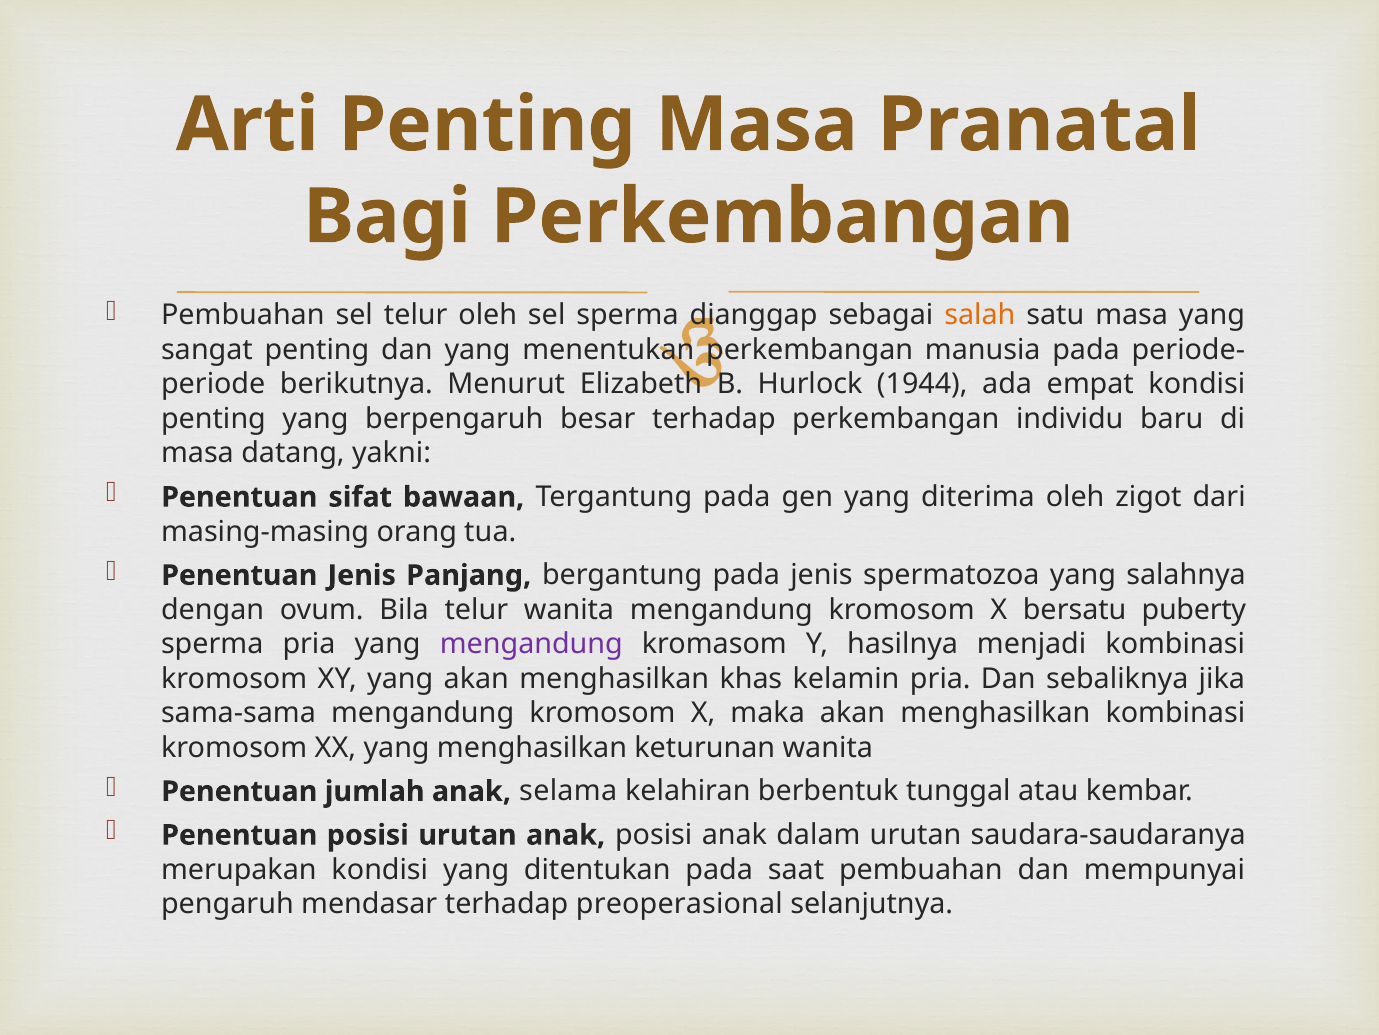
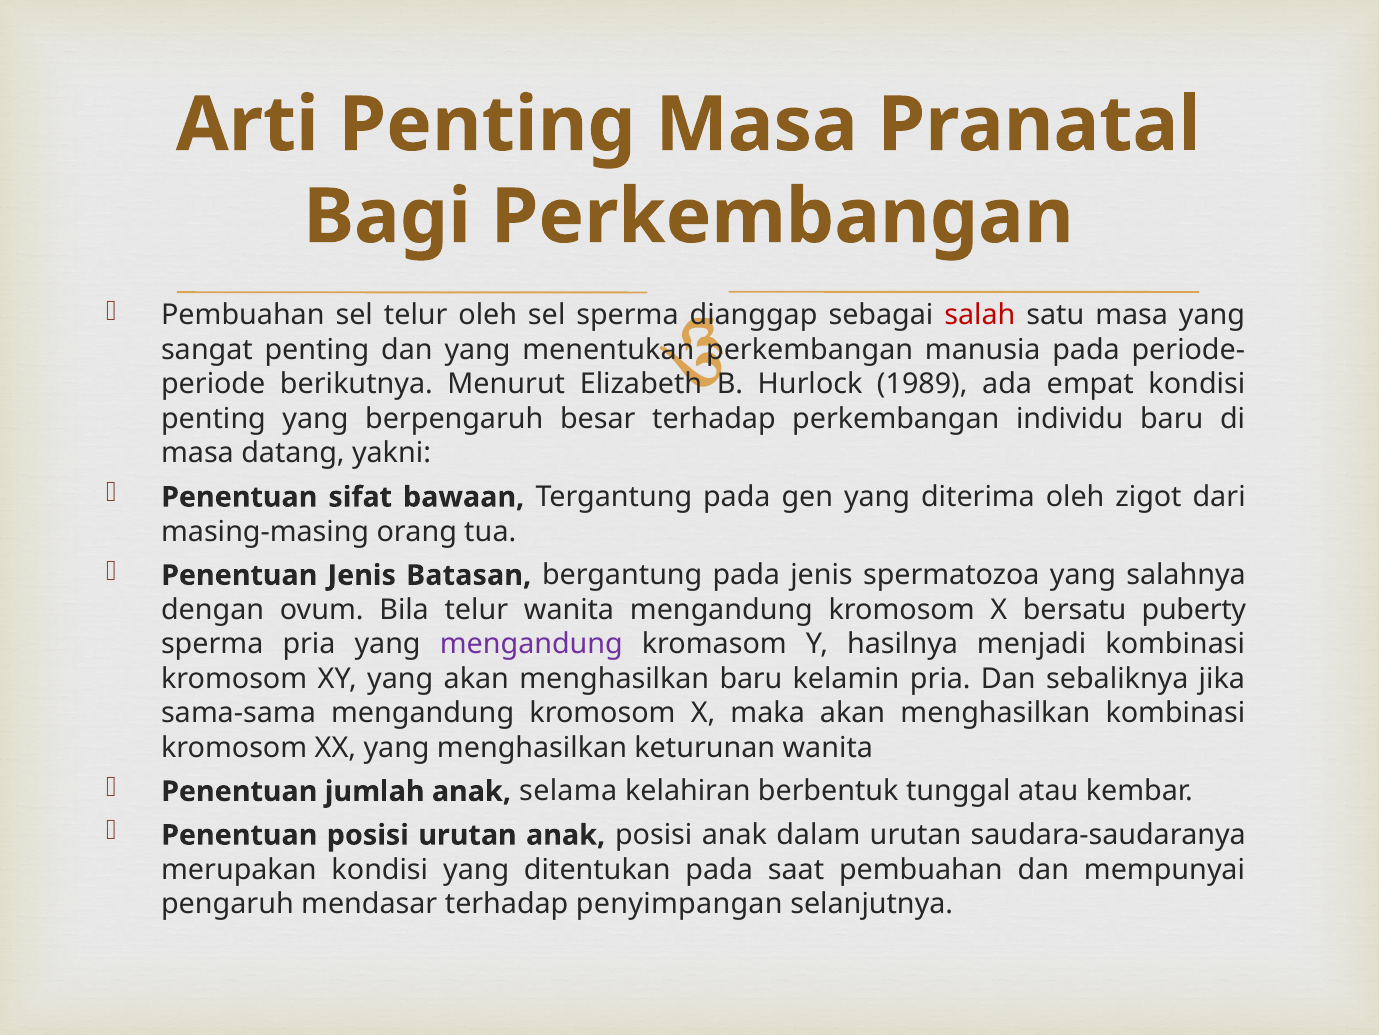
salah colour: orange -> red
1944: 1944 -> 1989
Panjang: Panjang -> Batasan
menghasilkan khas: khas -> baru
preoperasional: preoperasional -> penyimpangan
